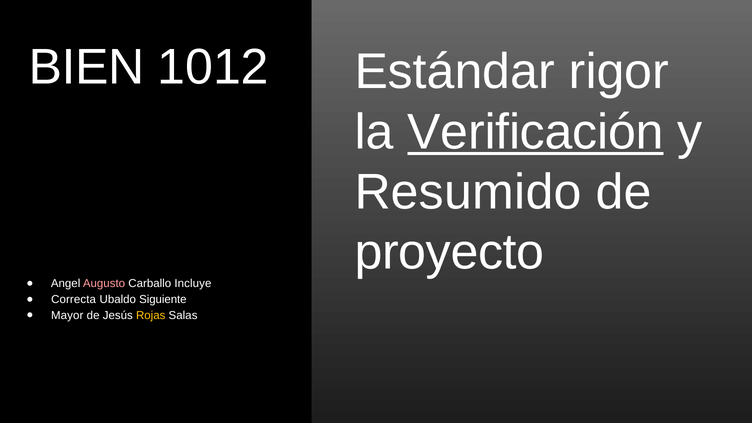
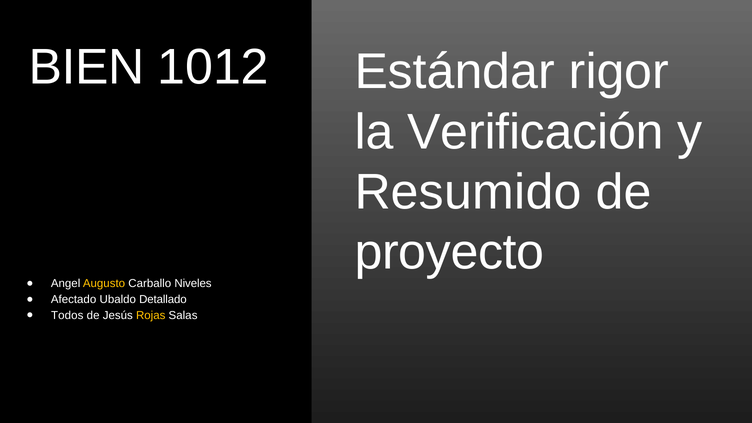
Verificación underline: present -> none
Augusto colour: pink -> yellow
Incluye: Incluye -> Niveles
Correcta: Correcta -> Afectado
Siguiente: Siguiente -> Detallado
Mayor: Mayor -> Todos
